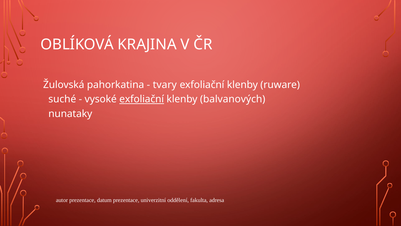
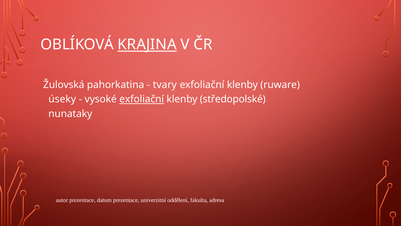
KRAJINA underline: none -> present
suché: suché -> úseky
balvanových: balvanových -> středopolské
